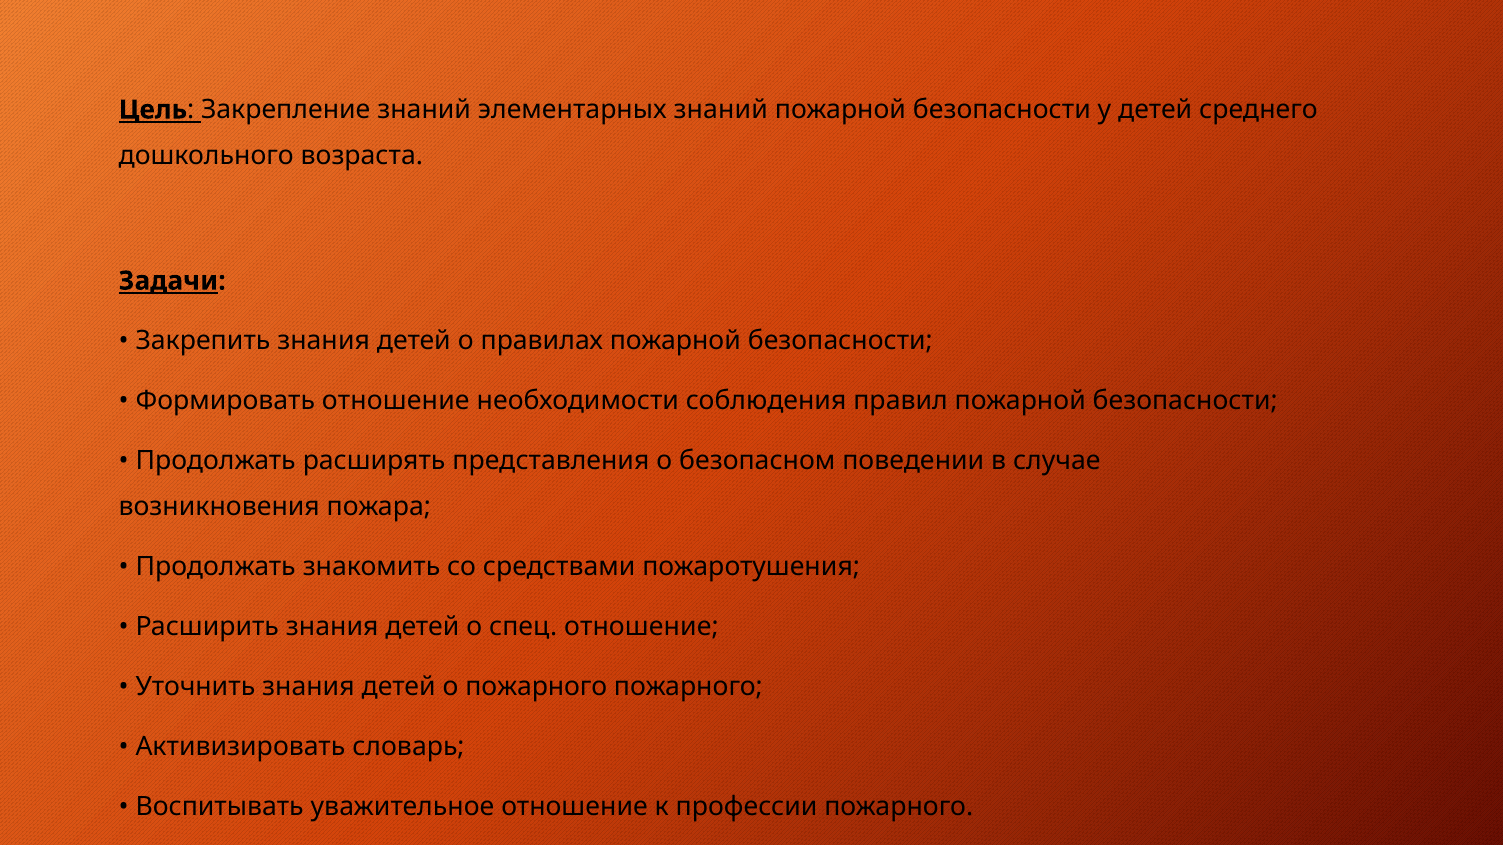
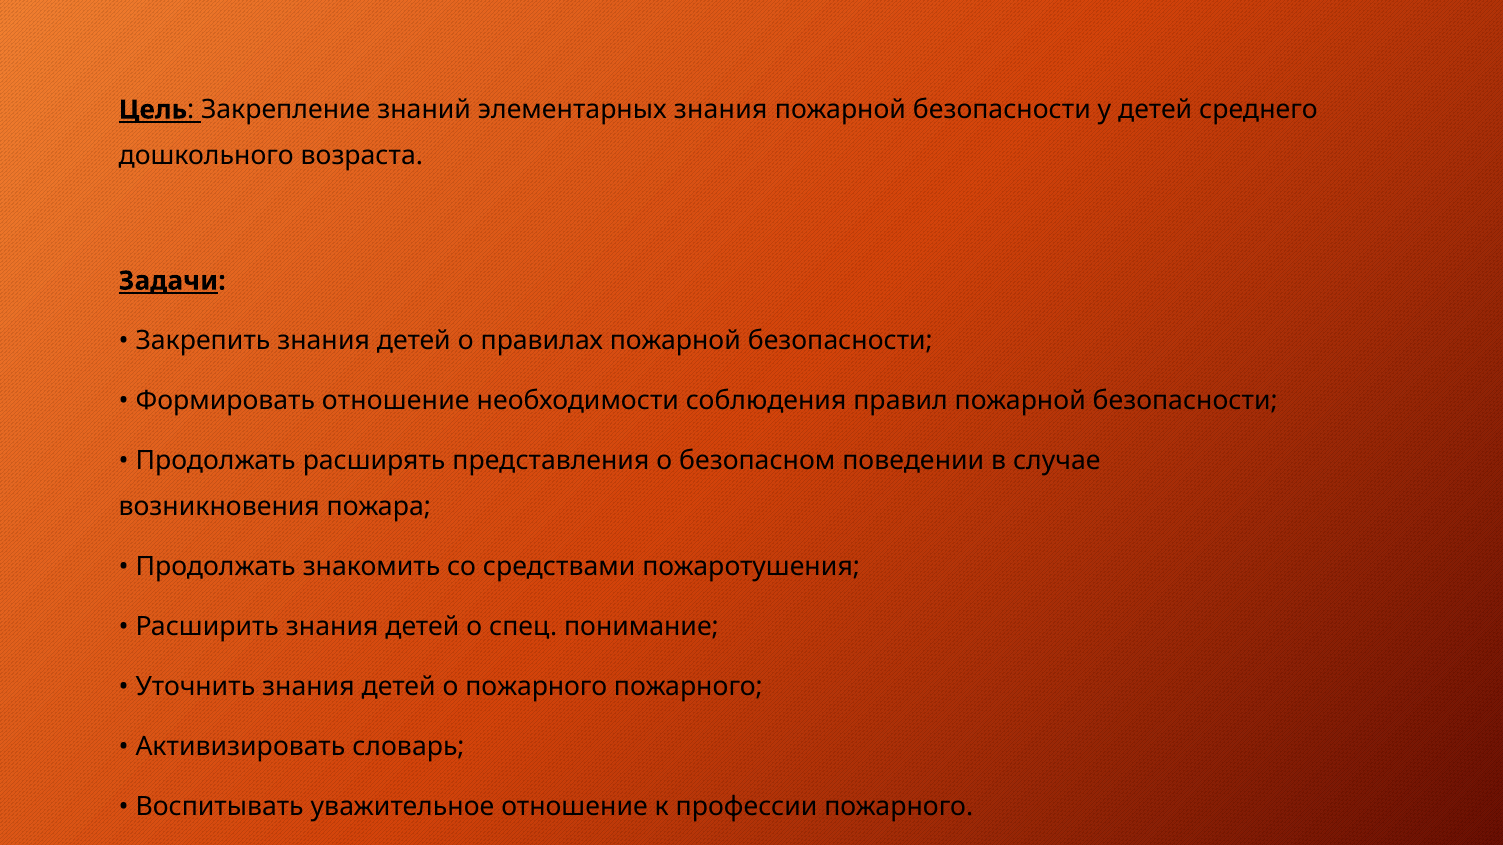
элементарных знаний: знаний -> знания
спец отношение: отношение -> понимание
